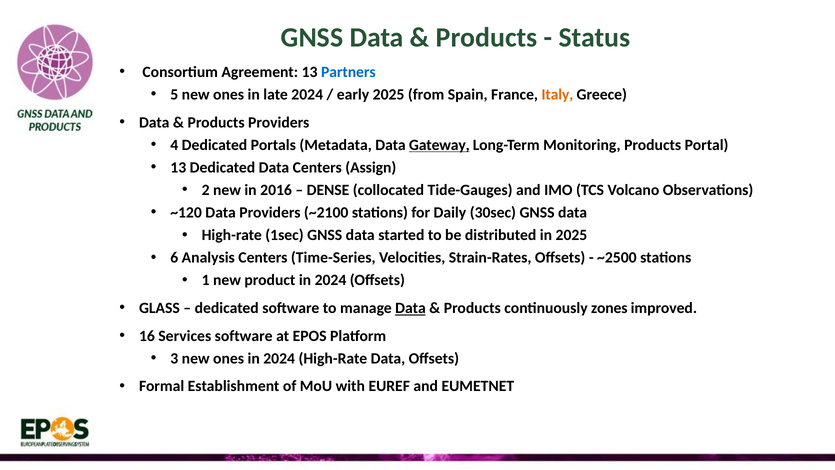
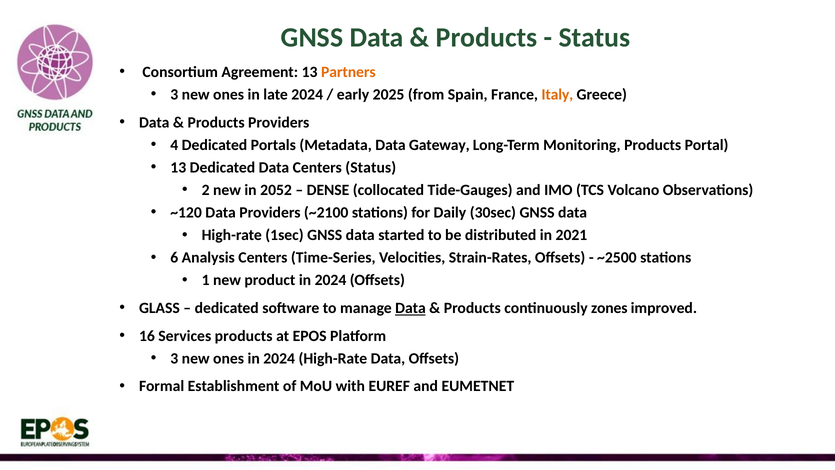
Partners colour: blue -> orange
5 at (174, 95): 5 -> 3
Gateway underline: present -> none
Centers Assign: Assign -> Status
2016: 2016 -> 2052
in 2025: 2025 -> 2021
Services software: software -> products
